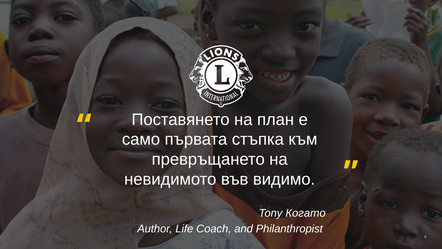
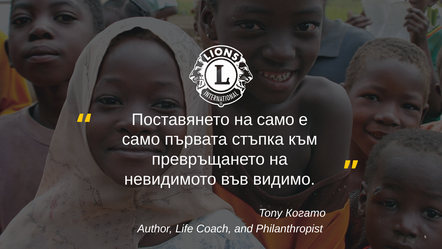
на план: план -> само
